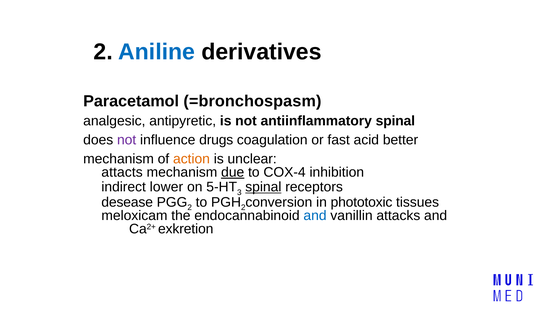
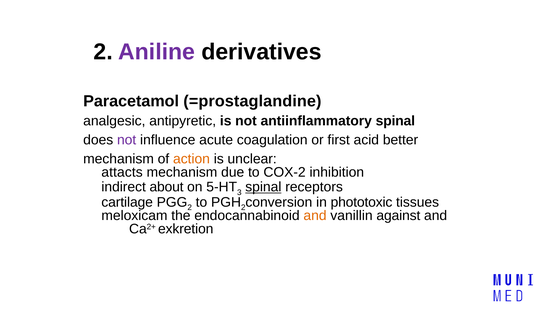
Aniline colour: blue -> purple
=bronchospasm: =bronchospasm -> =prostaglandine
drugs: drugs -> acute
fast: fast -> first
due underline: present -> none
COX-4: COX-4 -> COX-2
lower: lower -> about
desease: desease -> cartilage
and at (315, 216) colour: blue -> orange
attacks: attacks -> against
